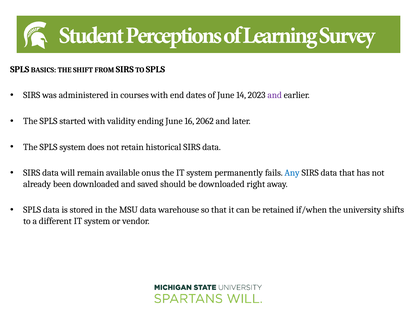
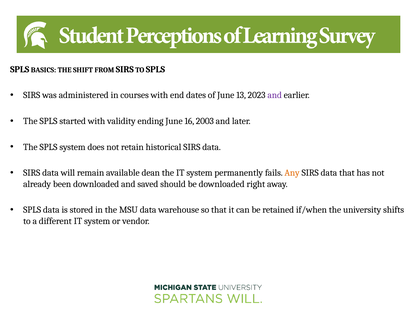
14: 14 -> 13
2062: 2062 -> 2003
onus: onus -> dean
Any colour: blue -> orange
